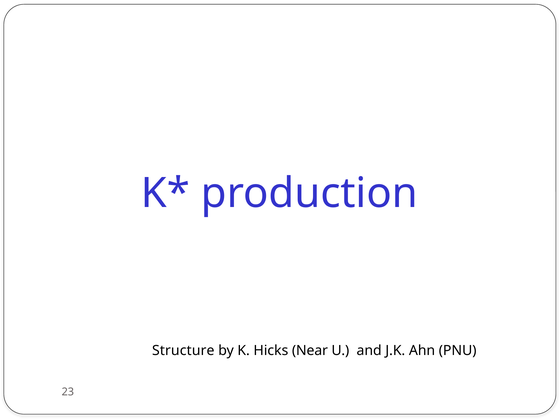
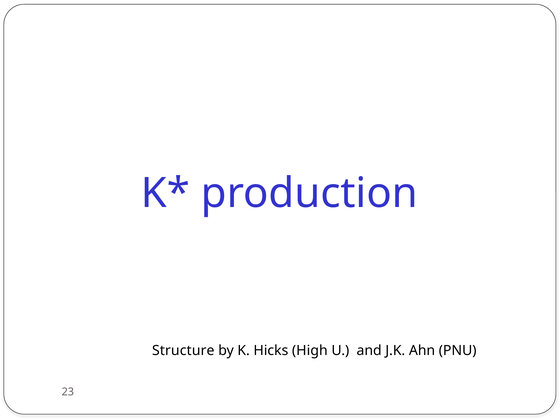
Near: Near -> High
